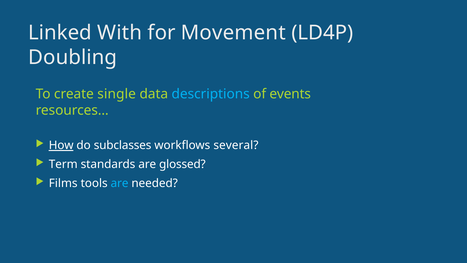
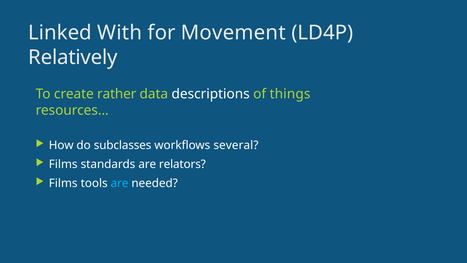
Doubling: Doubling -> Relatively
single: single -> rather
descriptions colour: light blue -> white
events: events -> things
How underline: present -> none
Term at (63, 164): Term -> Films
glossed: glossed -> relators
